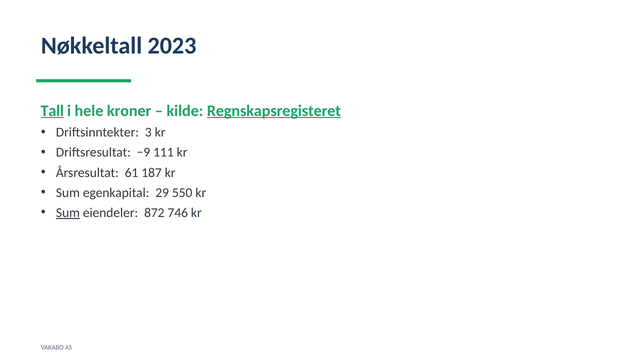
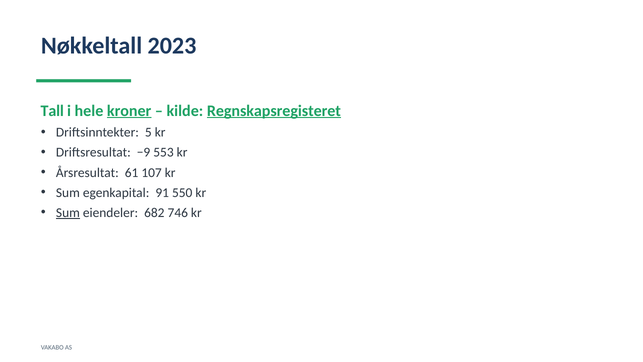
Tall underline: present -> none
kroner underline: none -> present
3: 3 -> 5
111: 111 -> 553
187: 187 -> 107
29: 29 -> 91
872: 872 -> 682
